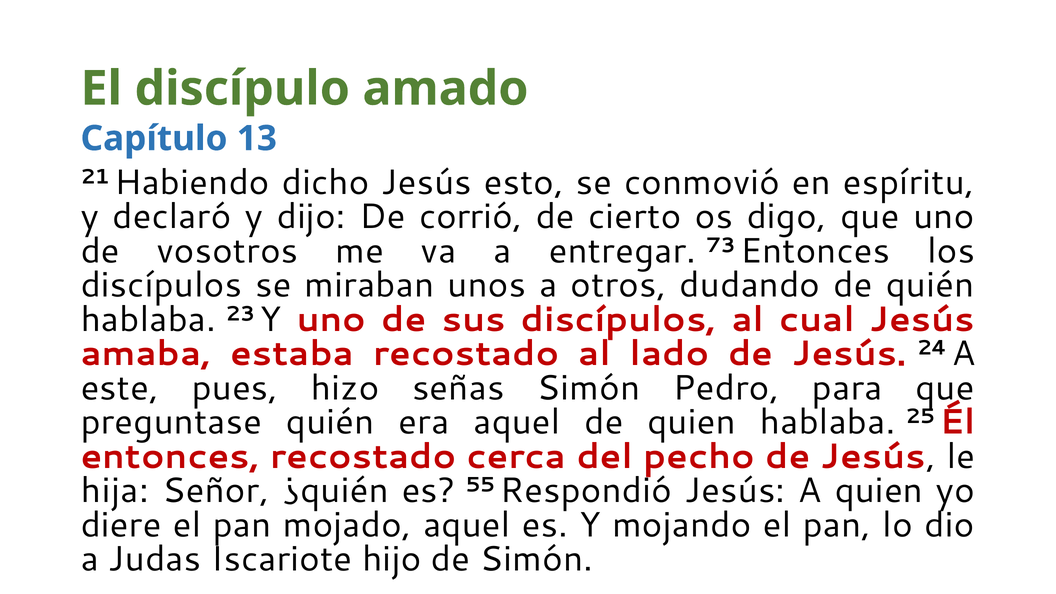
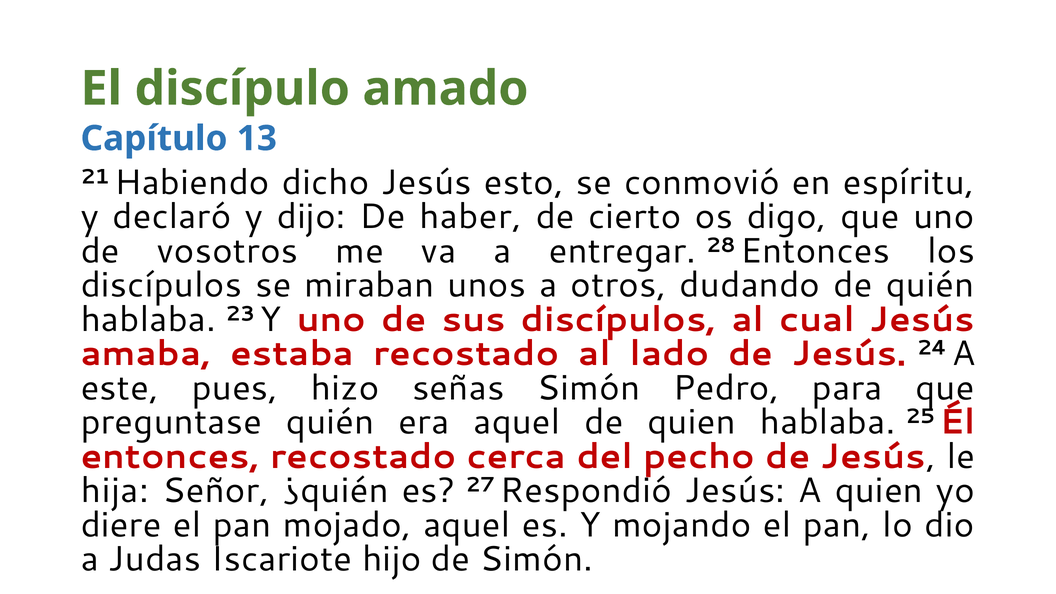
corrió: corrió -> haber
73: 73 -> 28
55: 55 -> 27
